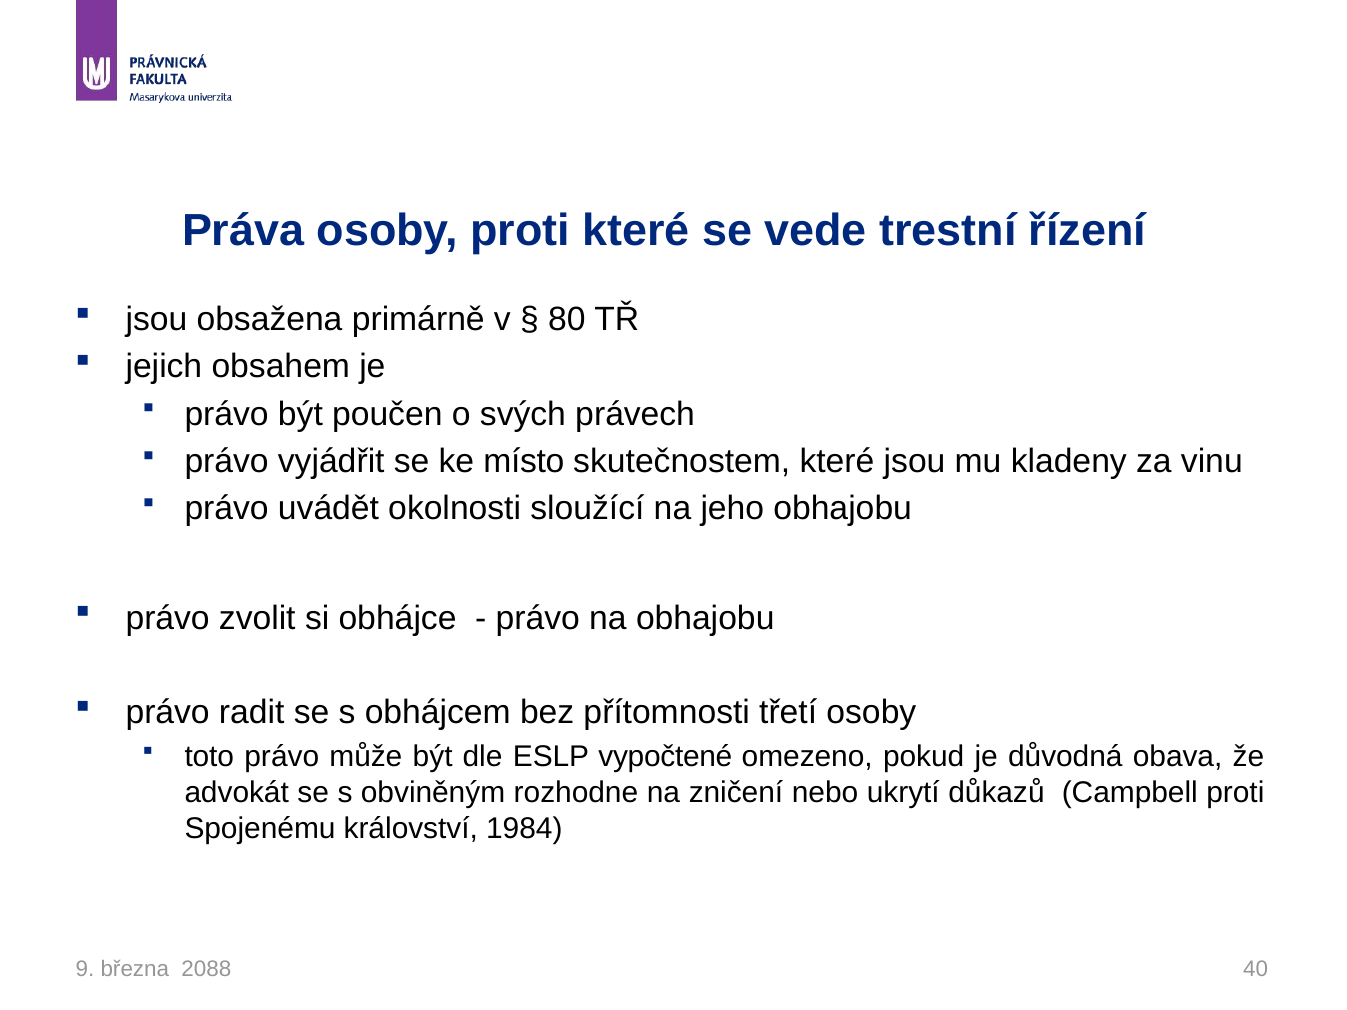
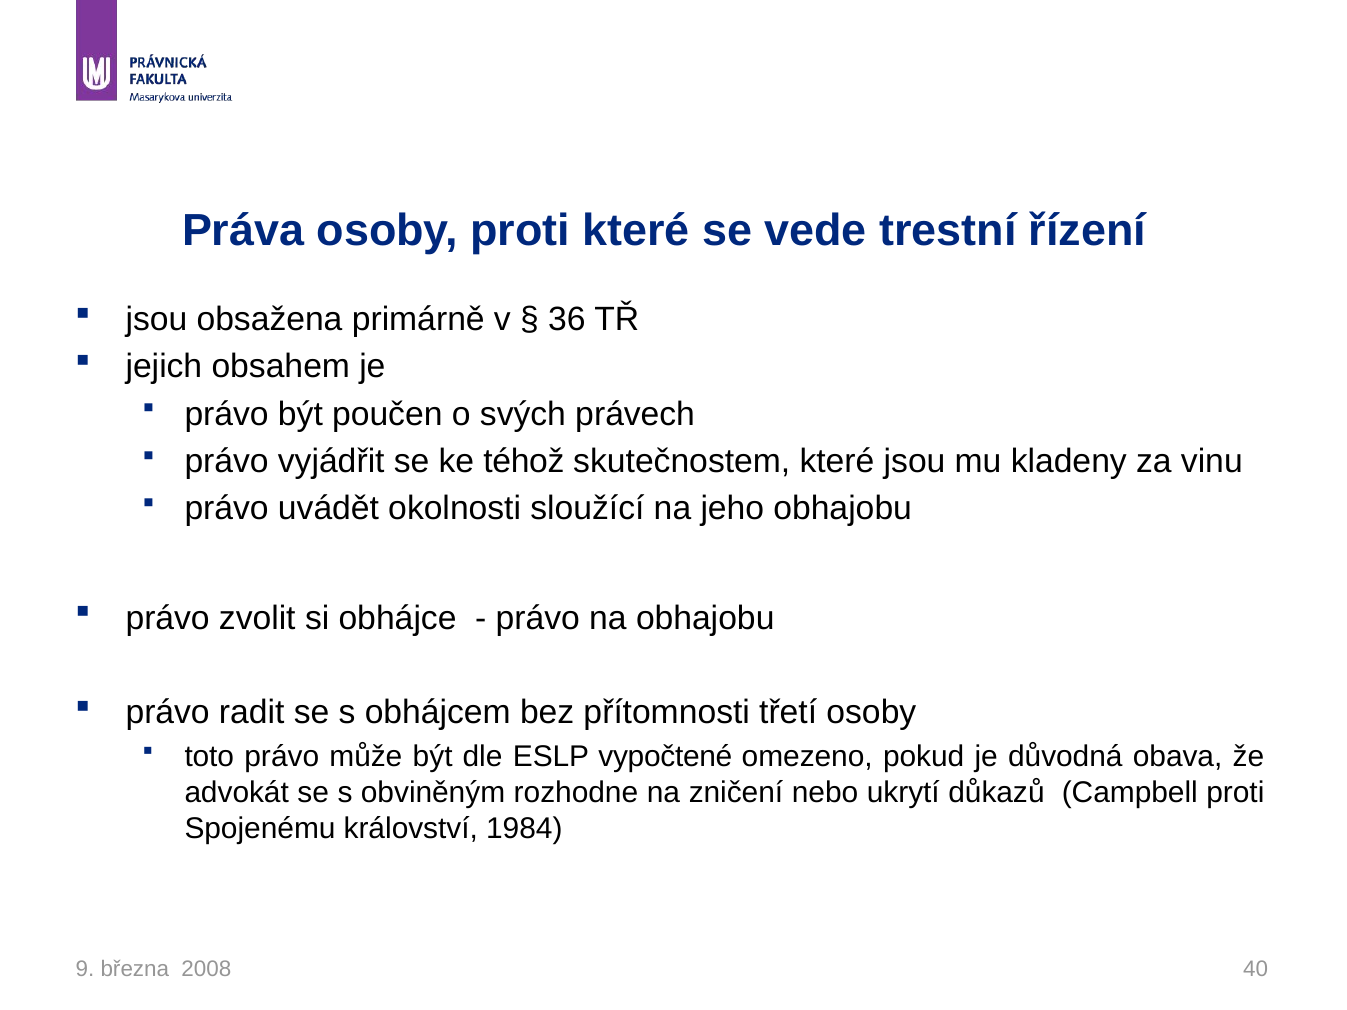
80: 80 -> 36
místo: místo -> téhož
2088: 2088 -> 2008
